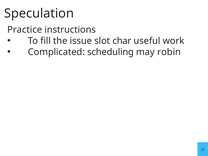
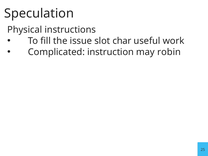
Practice: Practice -> Physical
scheduling: scheduling -> instruction
